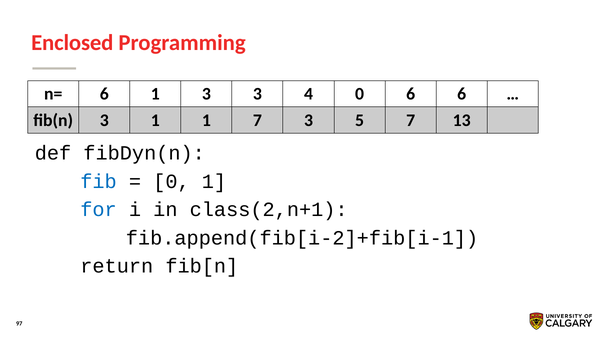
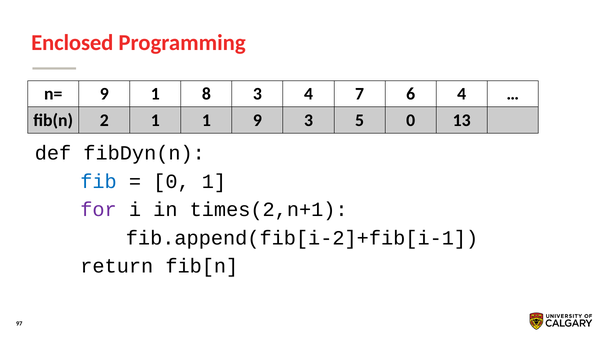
n= 6: 6 -> 9
1 3: 3 -> 8
4 0: 0 -> 7
6 6: 6 -> 4
fib(n 3: 3 -> 2
1 7: 7 -> 9
5 7: 7 -> 0
for colour: blue -> purple
class(2,n+1: class(2,n+1 -> times(2,n+1
